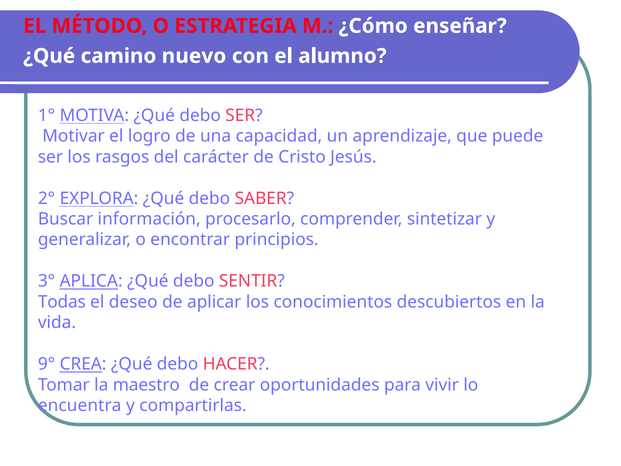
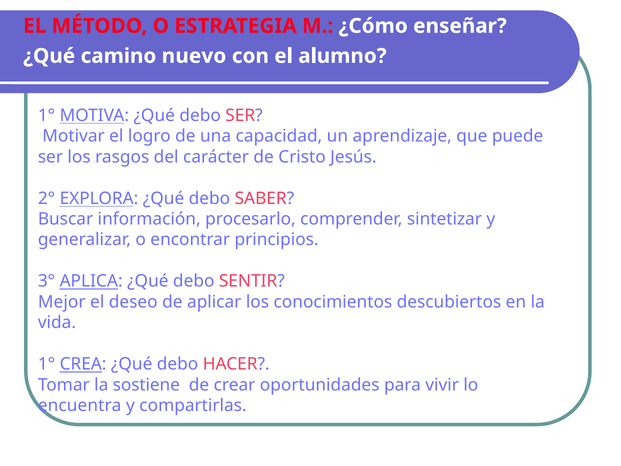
Todas: Todas -> Mejor
9° at (47, 364): 9° -> 1°
maestro: maestro -> sostiene
